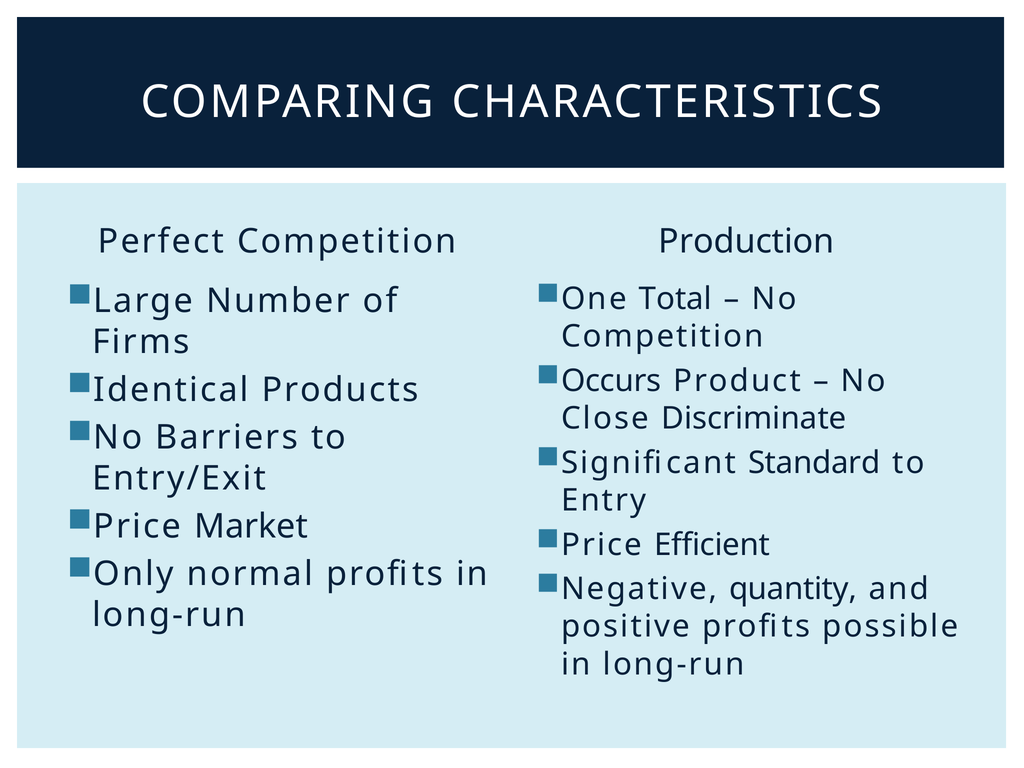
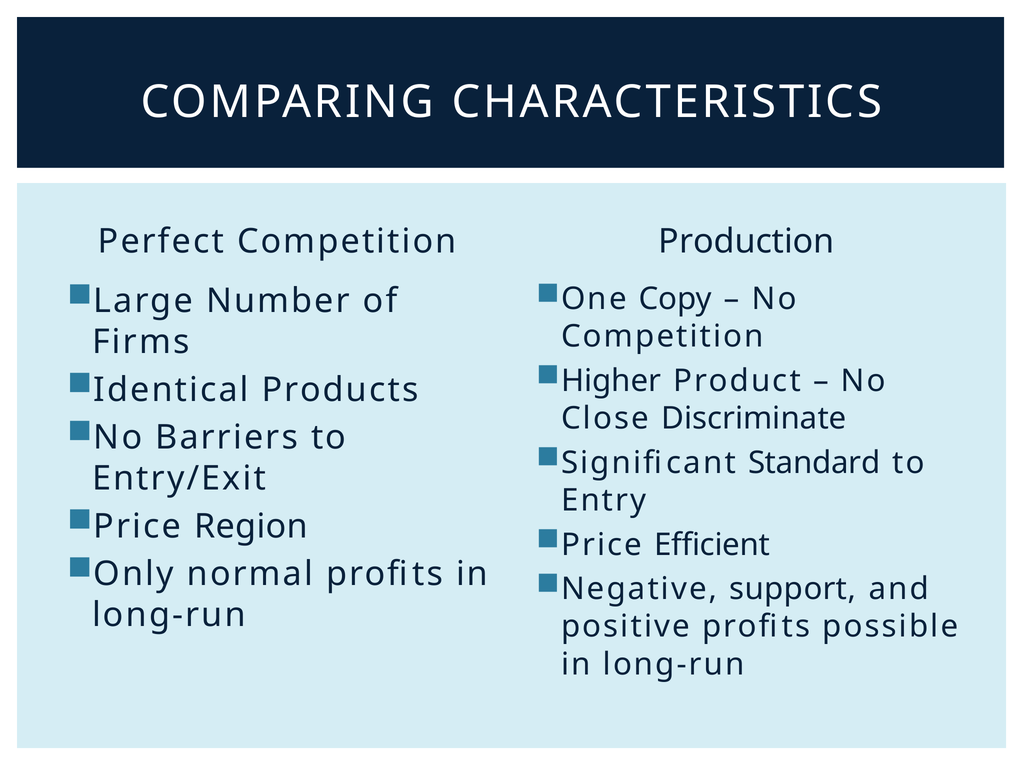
Total: Total -> Copy
Occurs: Occurs -> Higher
Market: Market -> Region
quantity: quantity -> support
